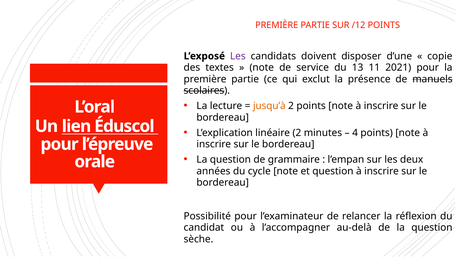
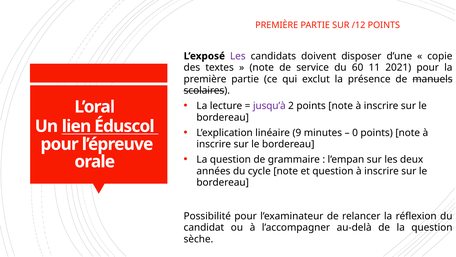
13: 13 -> 60
jusqu’à colour: orange -> purple
linéaire 2: 2 -> 9
4: 4 -> 0
